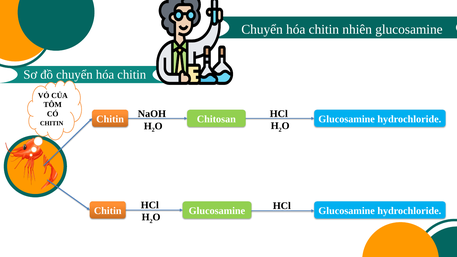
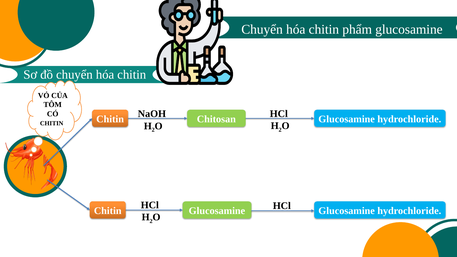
nhiên: nhiên -> phẩm
